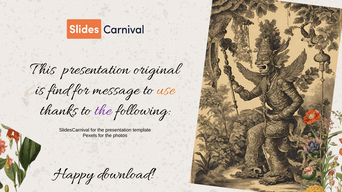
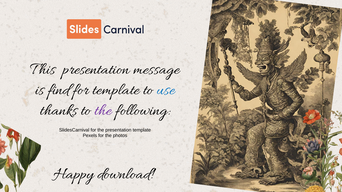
original: original -> message
for message: message -> template
use colour: orange -> blue
